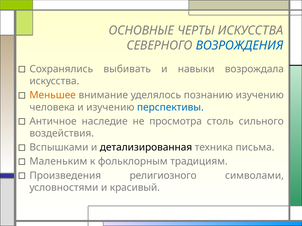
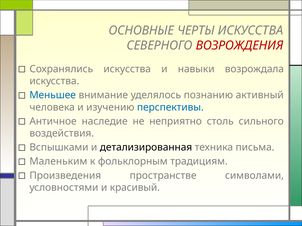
ВОЗРОЖДЕНИЯ colour: blue -> red
Сохранялись выбивать: выбивать -> искусства
Меньшее colour: orange -> blue
познанию изучению: изучению -> активный
просмотра: просмотра -> неприятно
религиозного: религиозного -> пространстве
